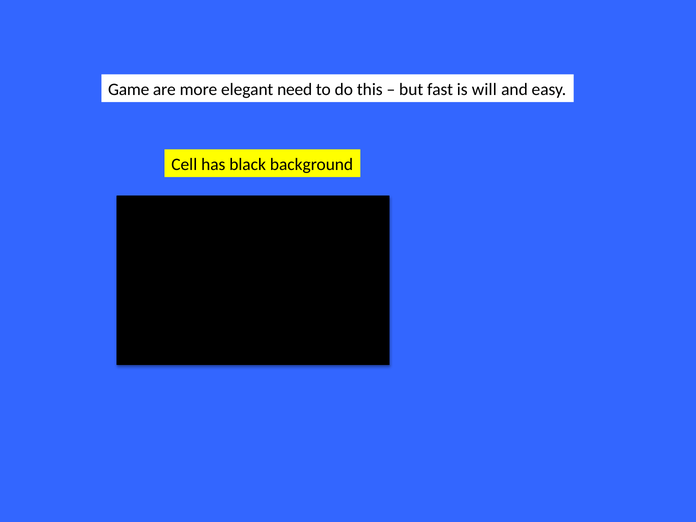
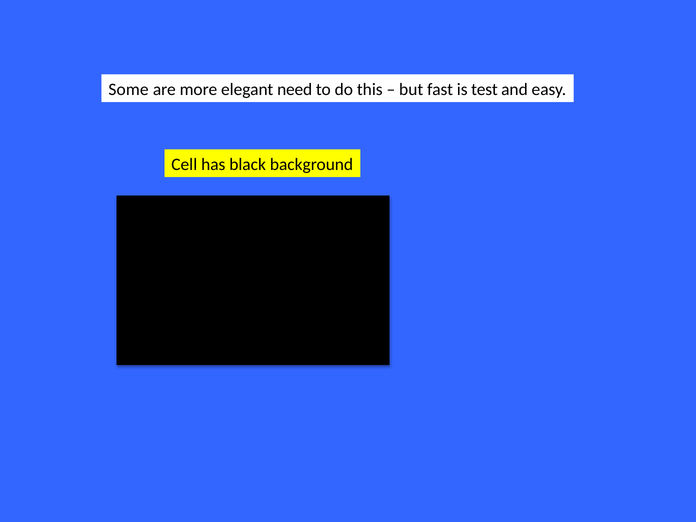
Game: Game -> Some
will: will -> test
